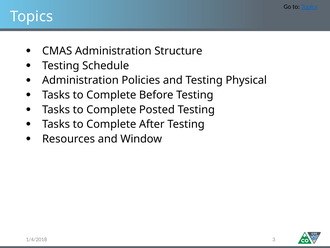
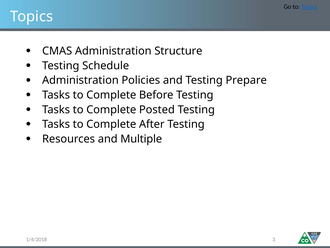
Physical: Physical -> Prepare
Window: Window -> Multiple
